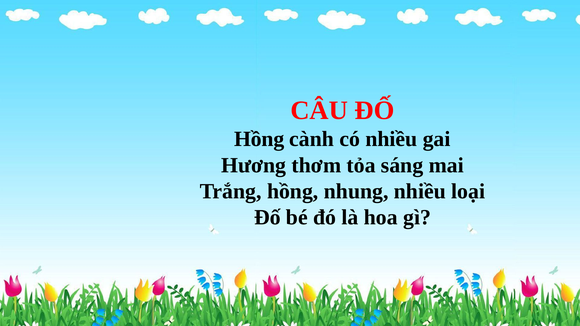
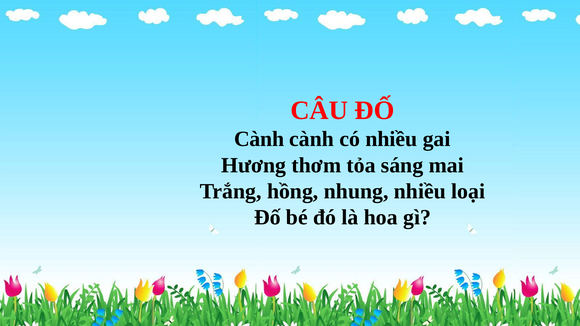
Hồng at (259, 139): Hồng -> Cành
